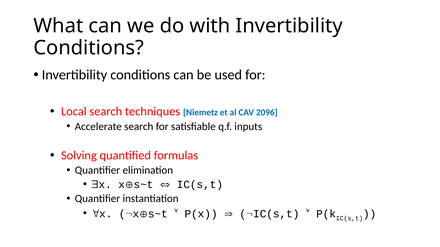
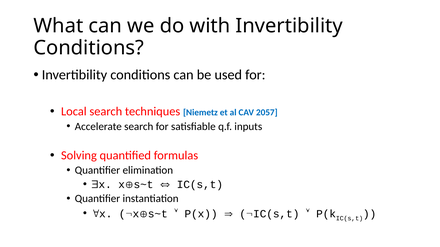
2096: 2096 -> 2057
